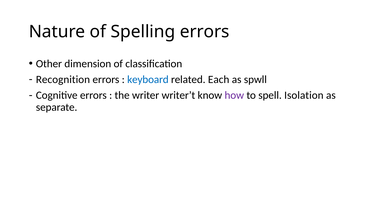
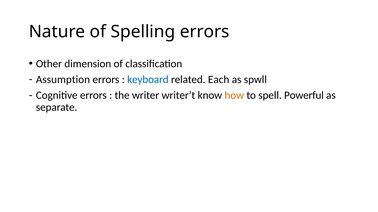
Recognition: Recognition -> Assumption
how colour: purple -> orange
Isolation: Isolation -> Powerful
